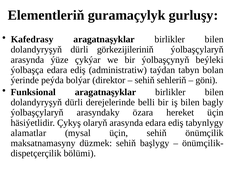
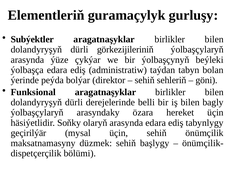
Kafedrasy: Kafedrasy -> Subýektler
Çykyş: Çykyş -> Soňky
alamatlar: alamatlar -> geçirilýär
